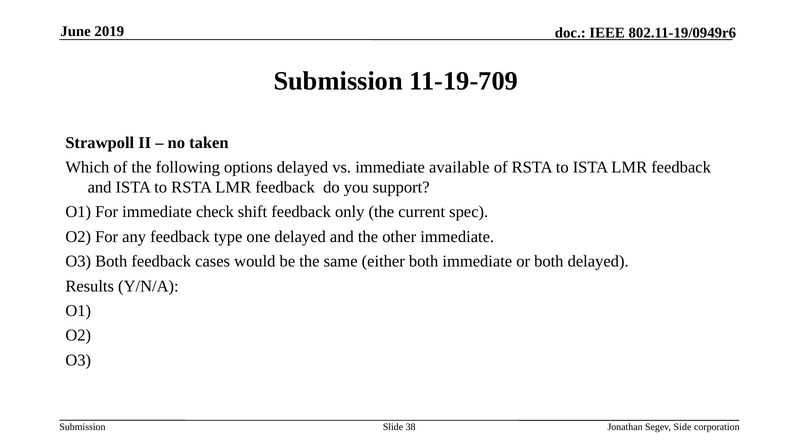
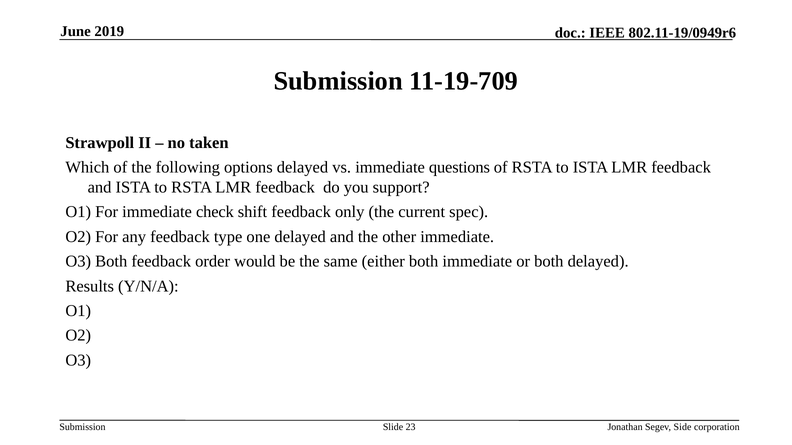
available: available -> questions
cases: cases -> order
38: 38 -> 23
